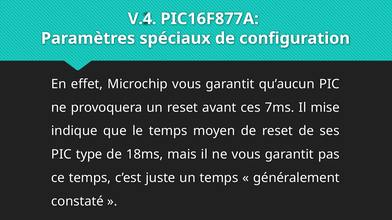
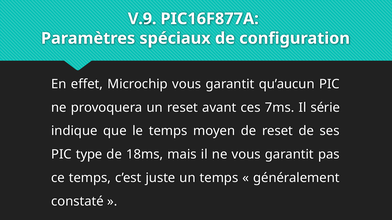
V.4: V.4 -> V.9
mise: mise -> série
